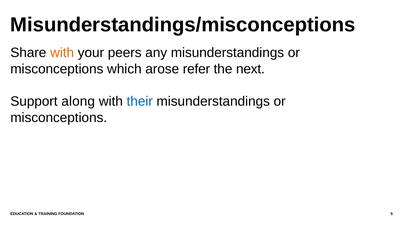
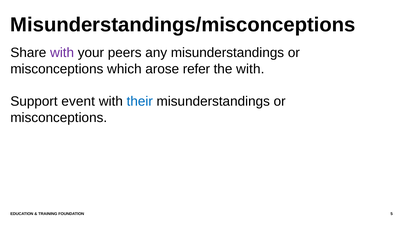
with at (62, 53) colour: orange -> purple
the next: next -> with
along: along -> event
